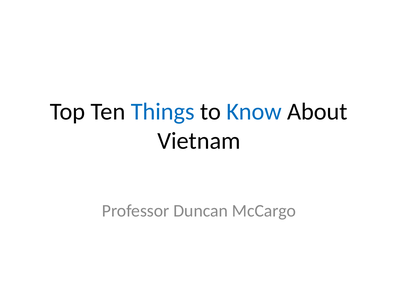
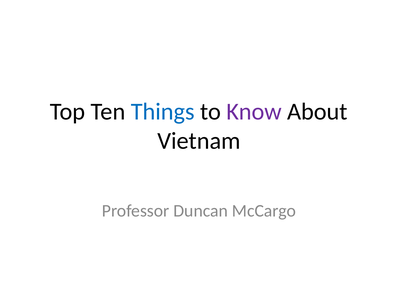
Know colour: blue -> purple
